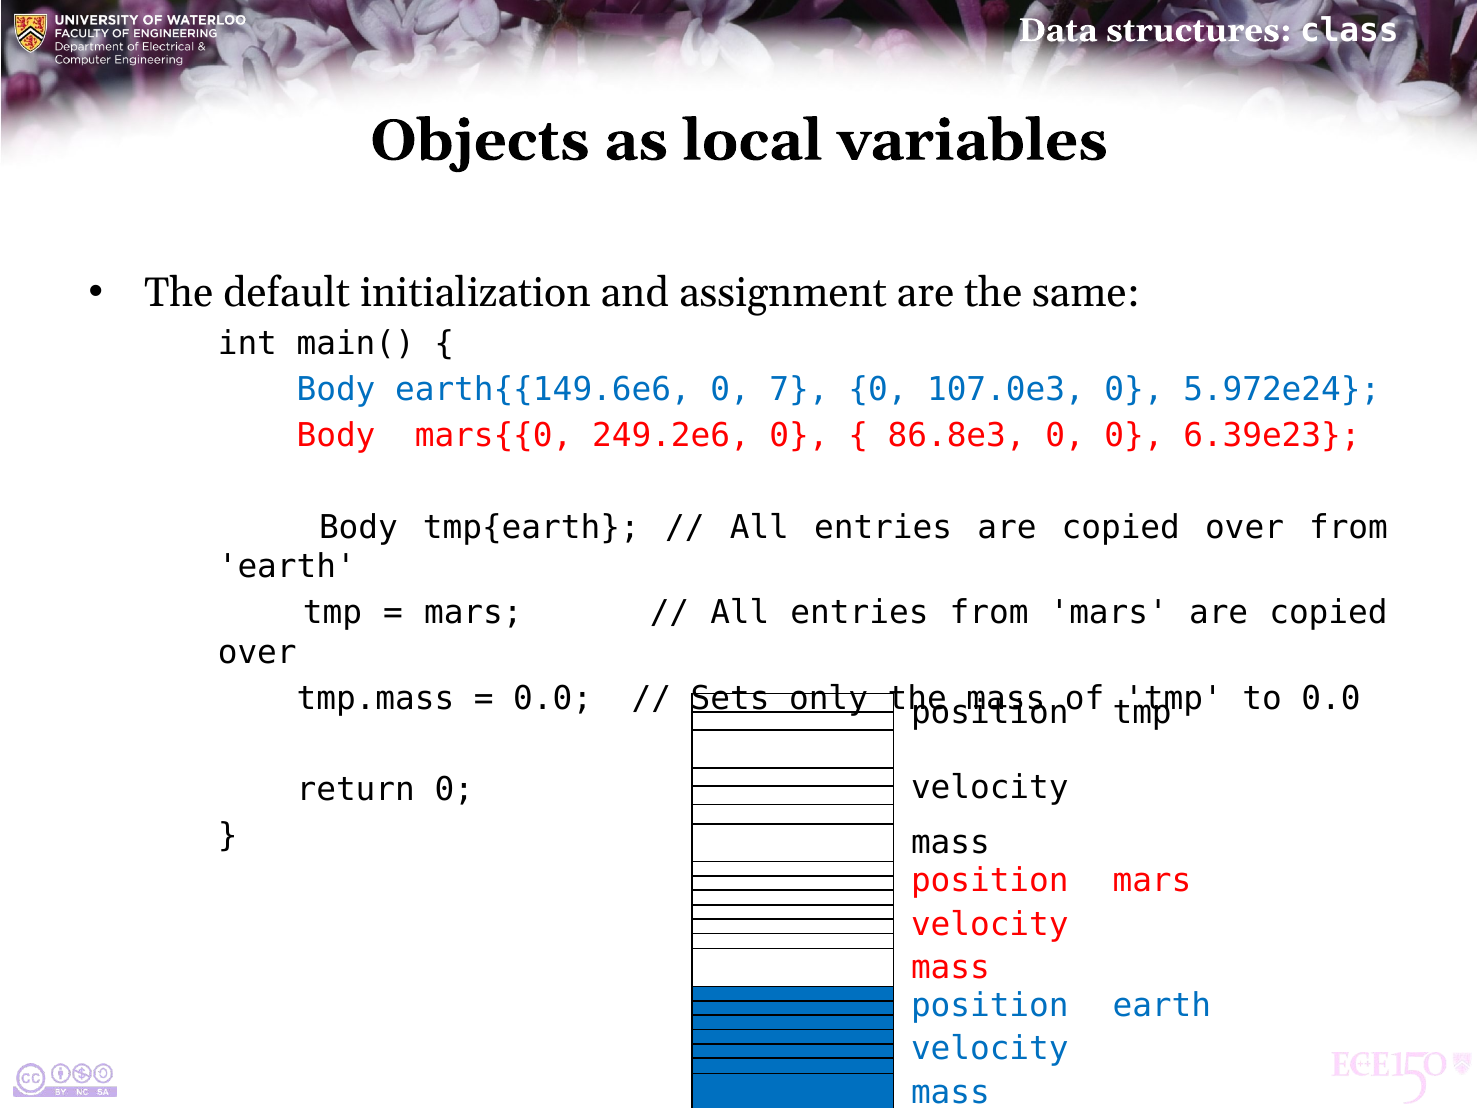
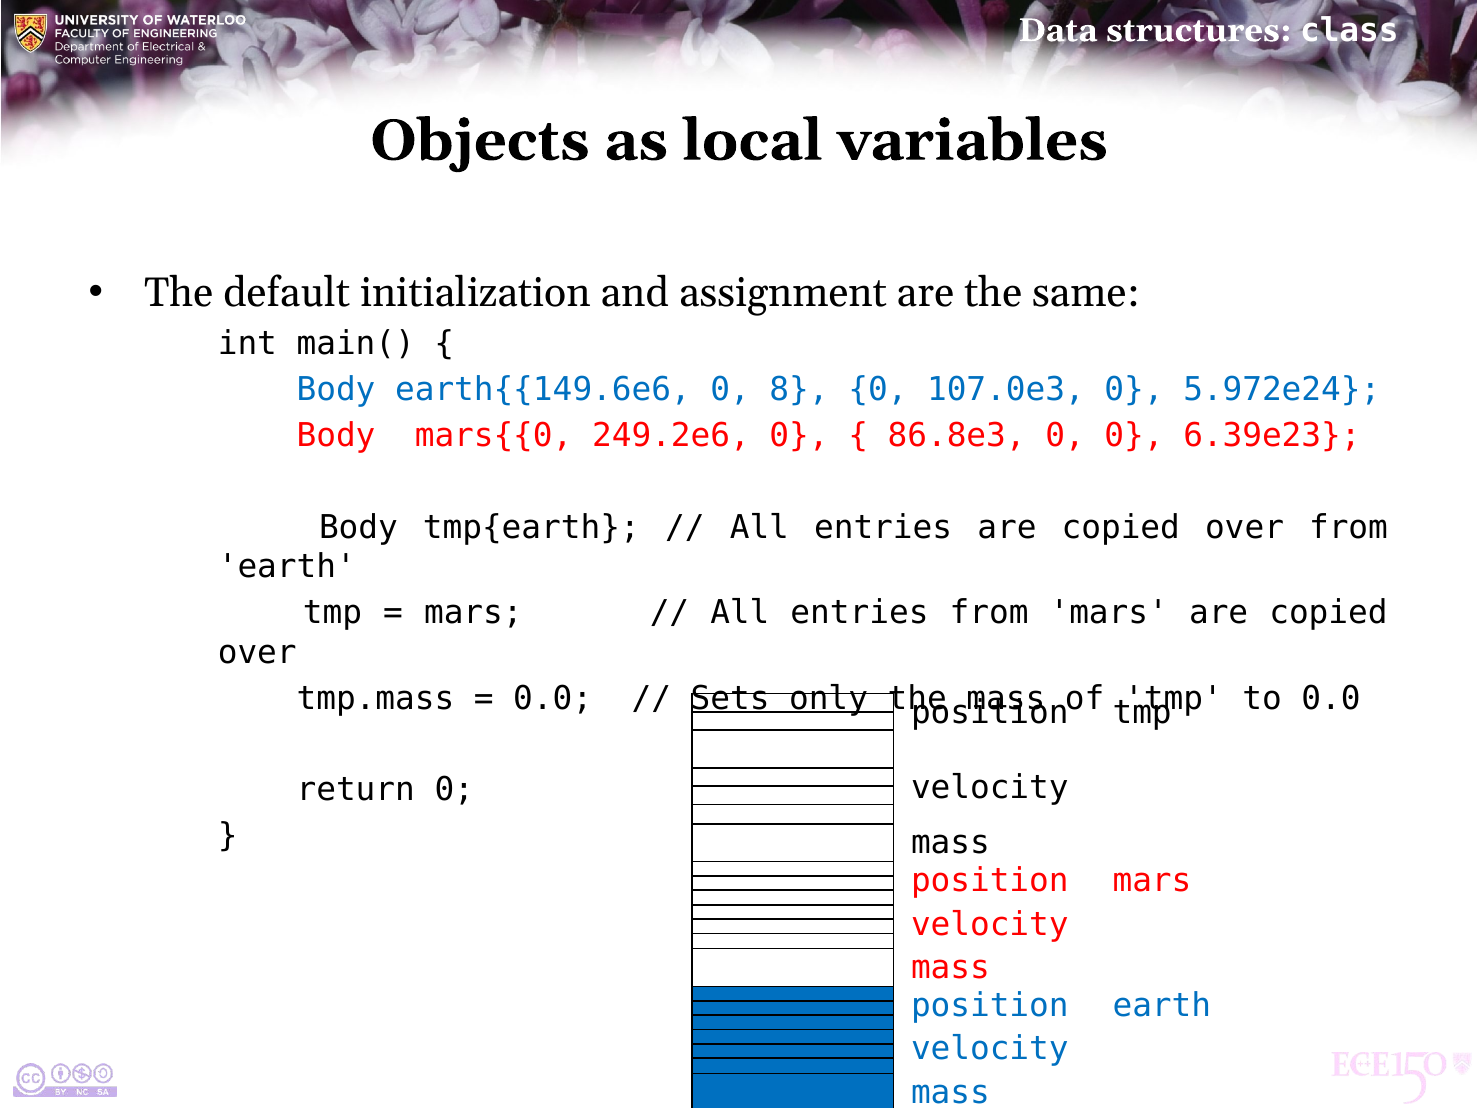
7: 7 -> 8
